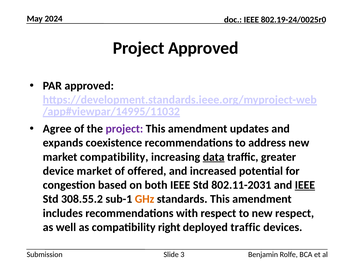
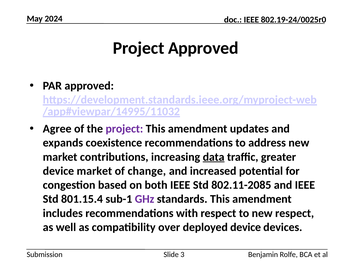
market compatibility: compatibility -> contributions
offered: offered -> change
802.11-2031: 802.11-2031 -> 802.11-2085
IEEE at (305, 184) underline: present -> none
308.55.2: 308.55.2 -> 801.15.4
GHz colour: orange -> purple
right: right -> over
deployed traffic: traffic -> device
